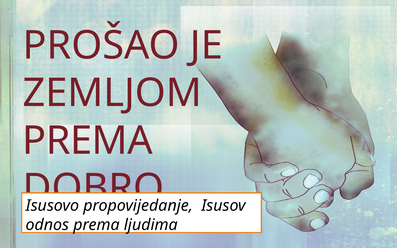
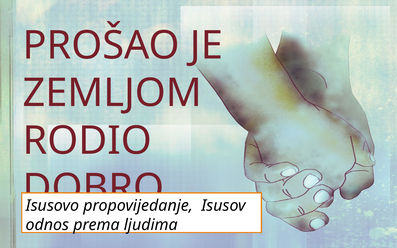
PREMA at (87, 141): PREMA -> RODIO
